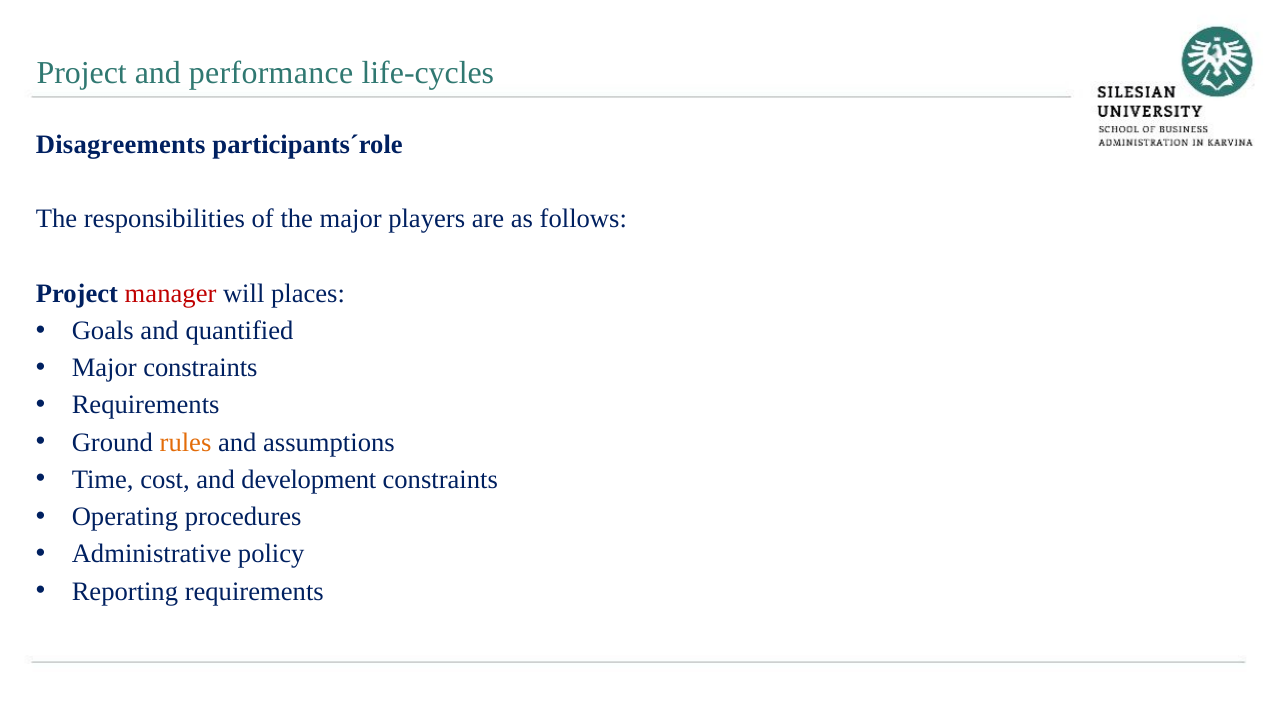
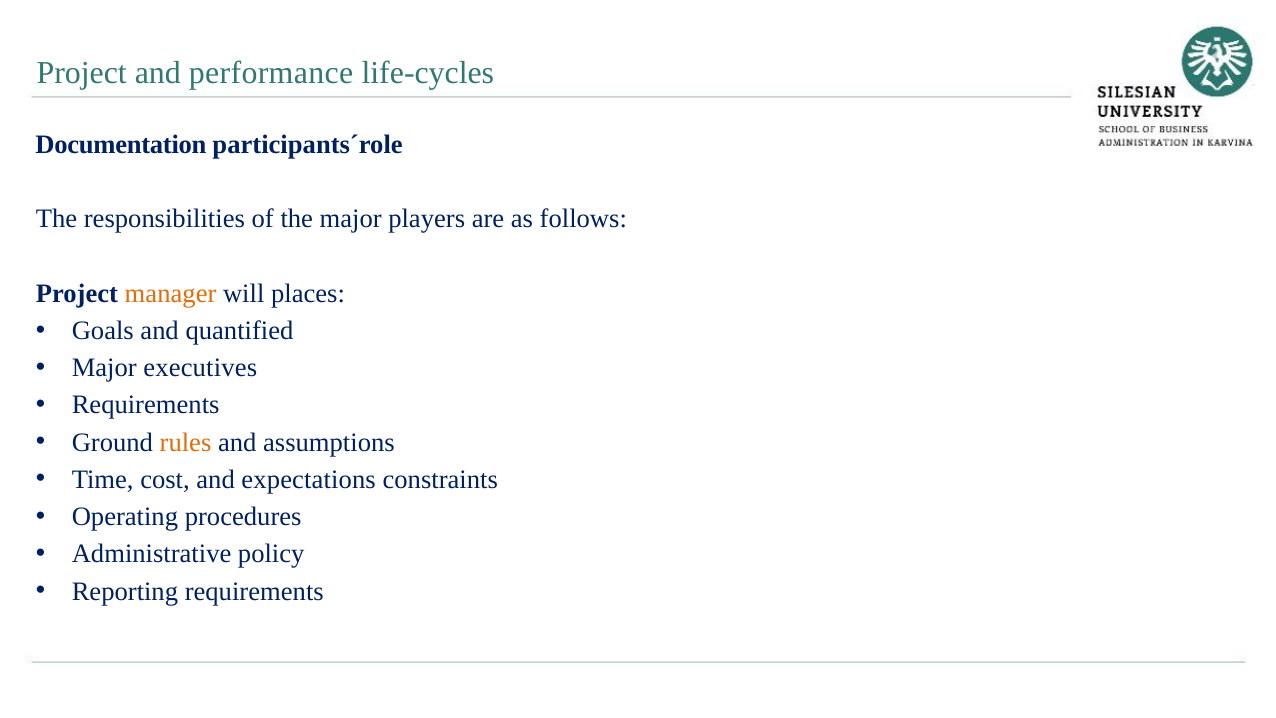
Disagreements: Disagreements -> Documentation
manager colour: red -> orange
Major constraints: constraints -> executives
development: development -> expectations
